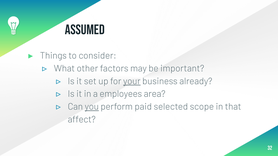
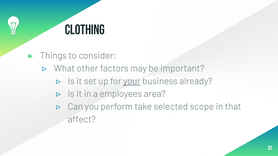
assumed: assumed -> clothing
you underline: present -> none
paid: paid -> take
